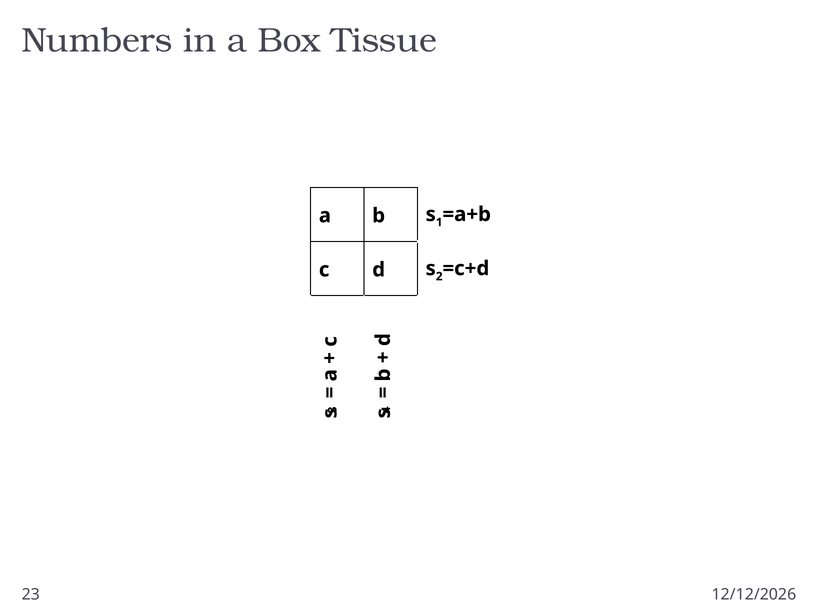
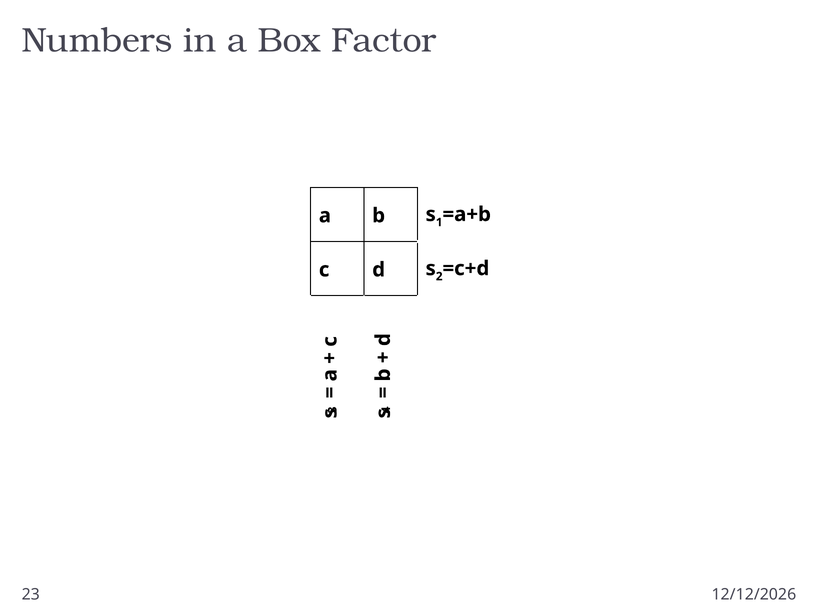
Tissue: Tissue -> Factor
